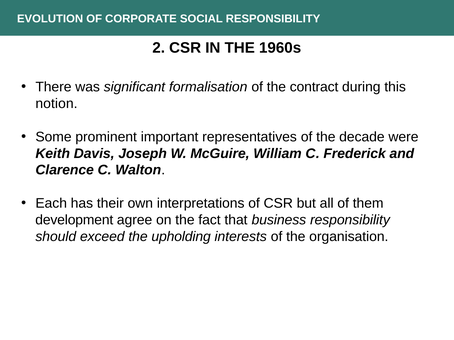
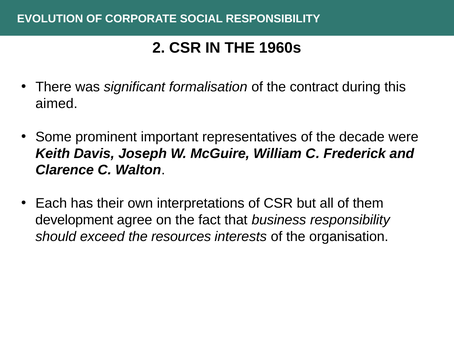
notion: notion -> aimed
upholding: upholding -> resources
